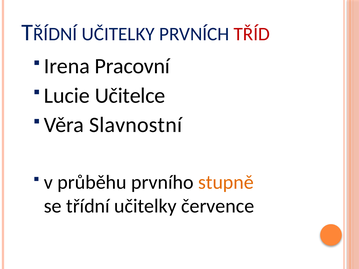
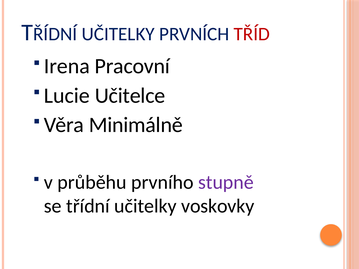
Slavnostní: Slavnostní -> Minimálně
stupně colour: orange -> purple
července: července -> voskovky
